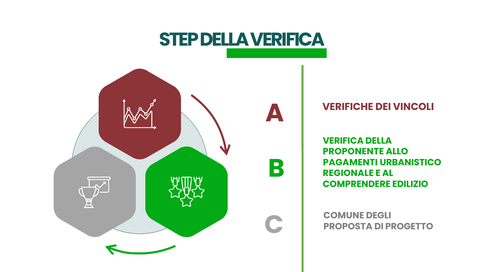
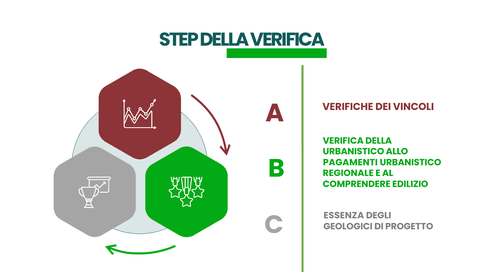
PROPONENTE at (353, 152): PROPONENTE -> URBANISTICO
COMUNE: COMUNE -> ESSENZA
PROPOSTA: PROPOSTA -> GEOLOGICI
